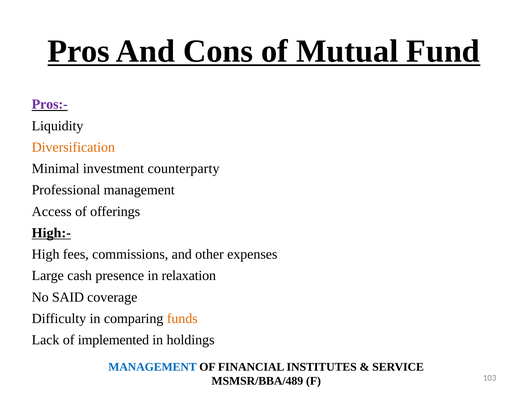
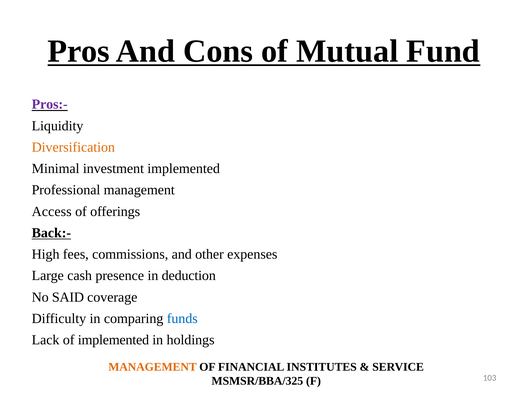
investment counterparty: counterparty -> implemented
High:-: High:- -> Back:-
relaxation: relaxation -> deduction
funds colour: orange -> blue
MANAGEMENT at (153, 367) colour: blue -> orange
MSMSR/BBA/489: MSMSR/BBA/489 -> MSMSR/BBA/325
